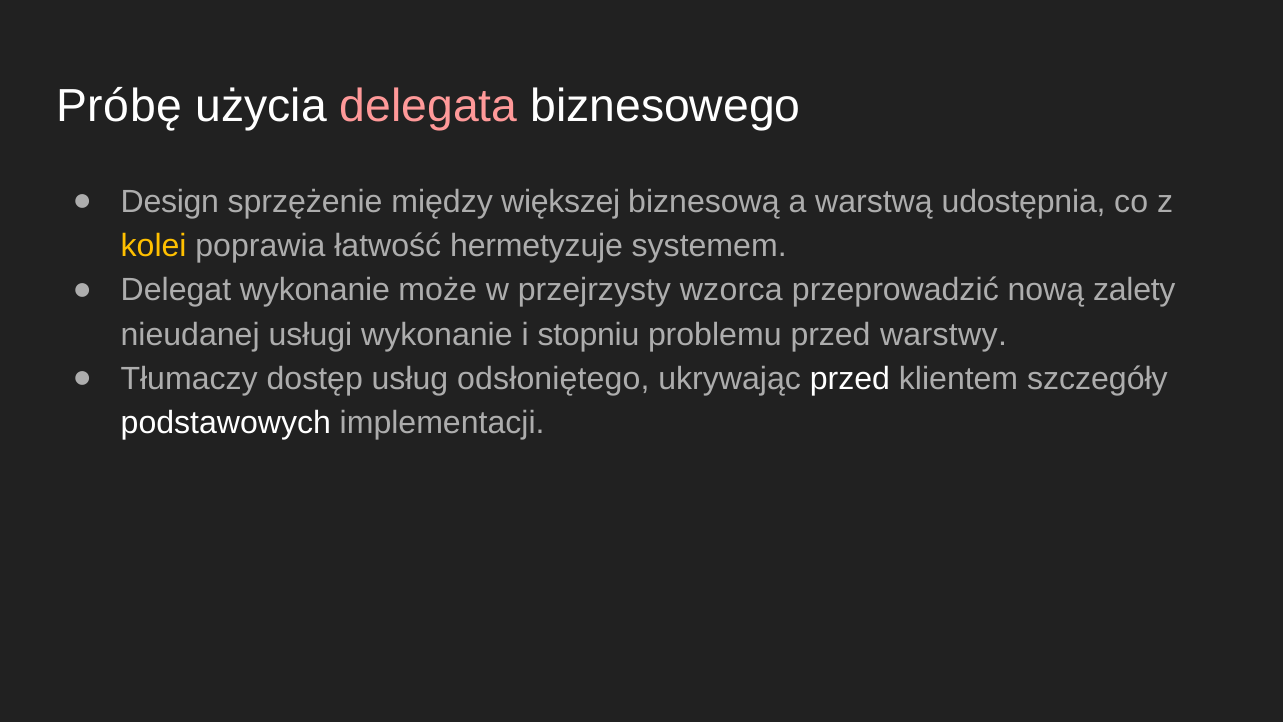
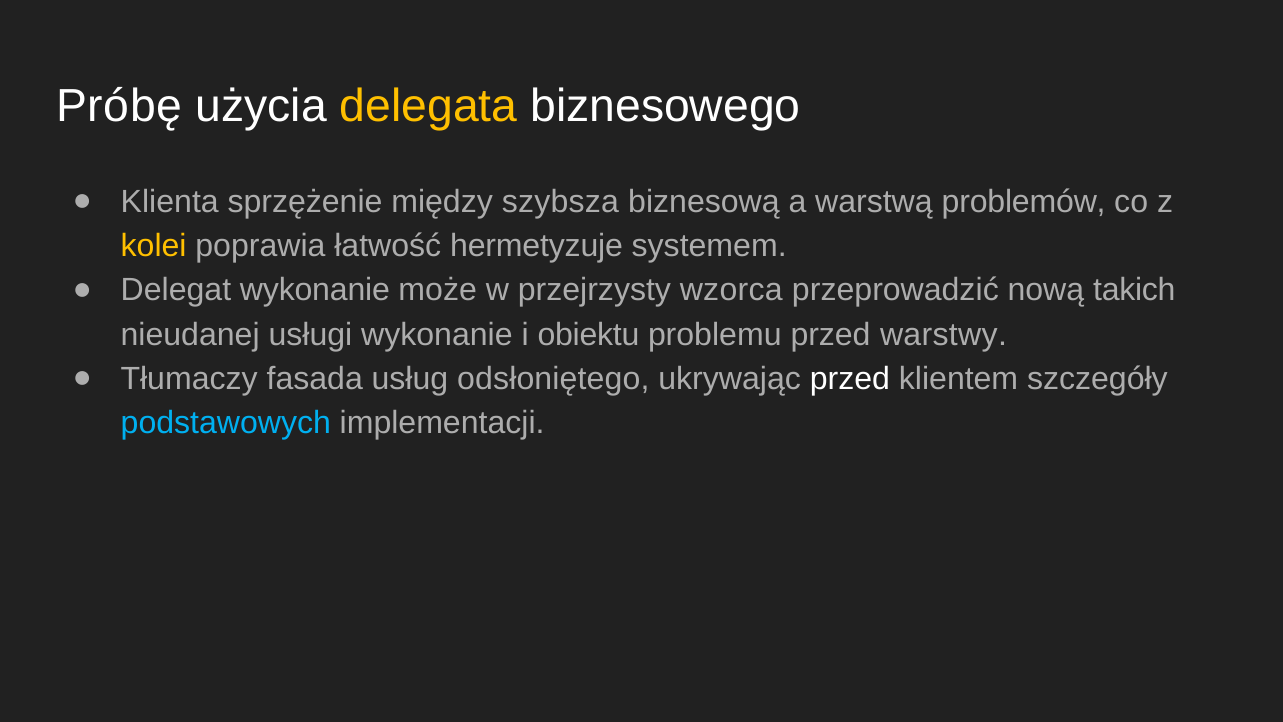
delegata colour: pink -> yellow
Design: Design -> Klienta
większej: większej -> szybsza
udostępnia: udostępnia -> problemów
zalety: zalety -> takich
stopniu: stopniu -> obiektu
dostęp: dostęp -> fasada
podstawowych colour: white -> light blue
